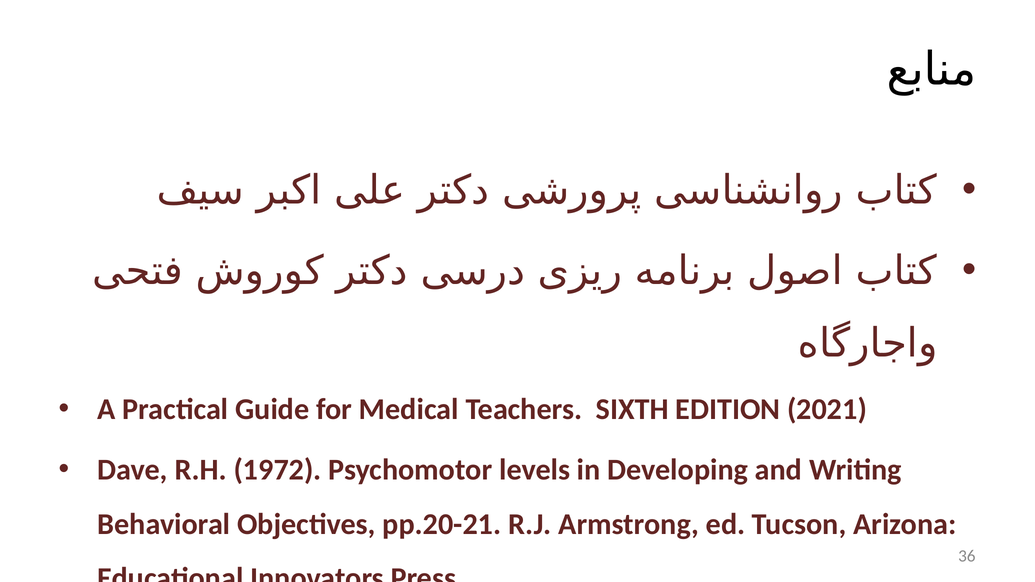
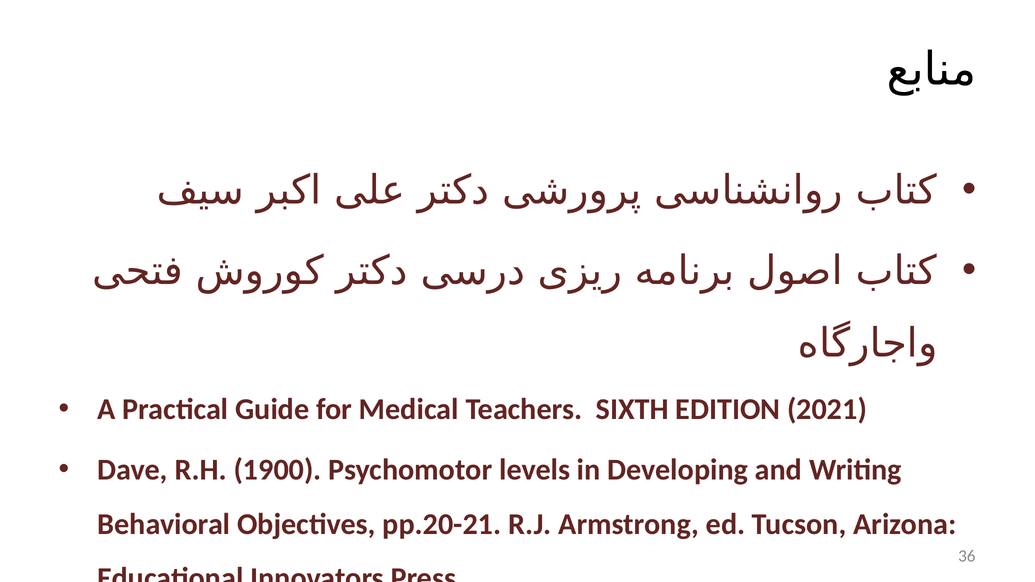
1972: 1972 -> 1900
